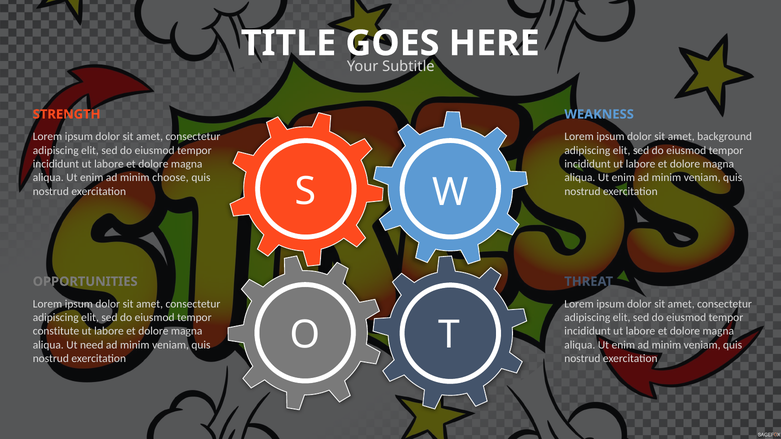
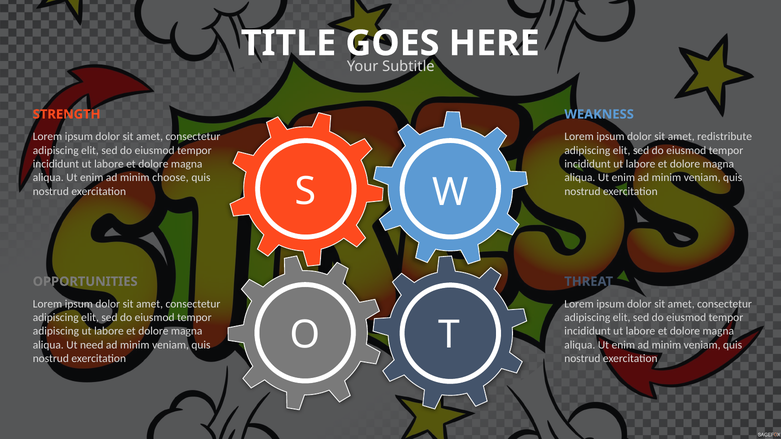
background: background -> redistribute
constitute at (56, 331): constitute -> adipiscing
